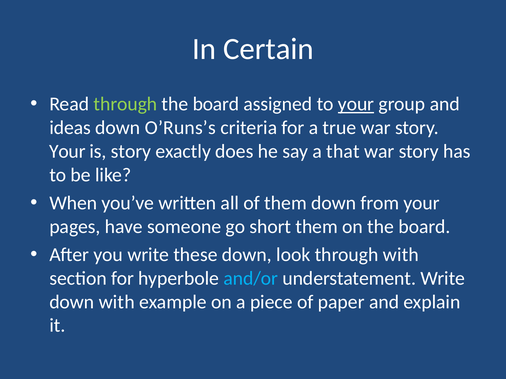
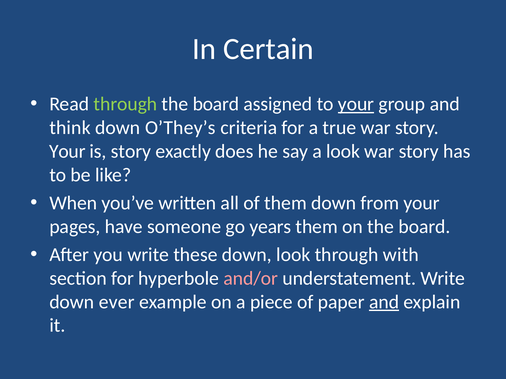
ideas: ideas -> think
O’Runs’s: O’Runs’s -> O’They’s
a that: that -> look
short: short -> years
and/or colour: light blue -> pink
down with: with -> ever
and at (384, 302) underline: none -> present
